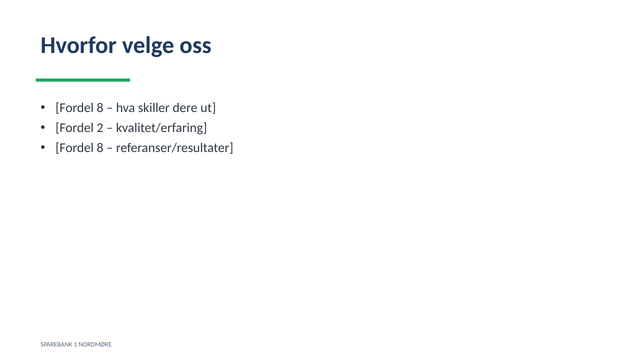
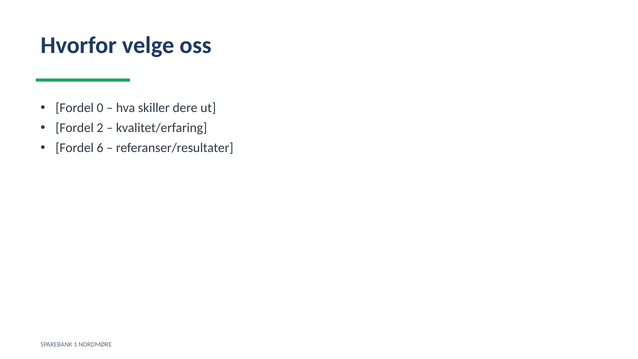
8 at (100, 108): 8 -> 0
8 at (100, 148): 8 -> 6
